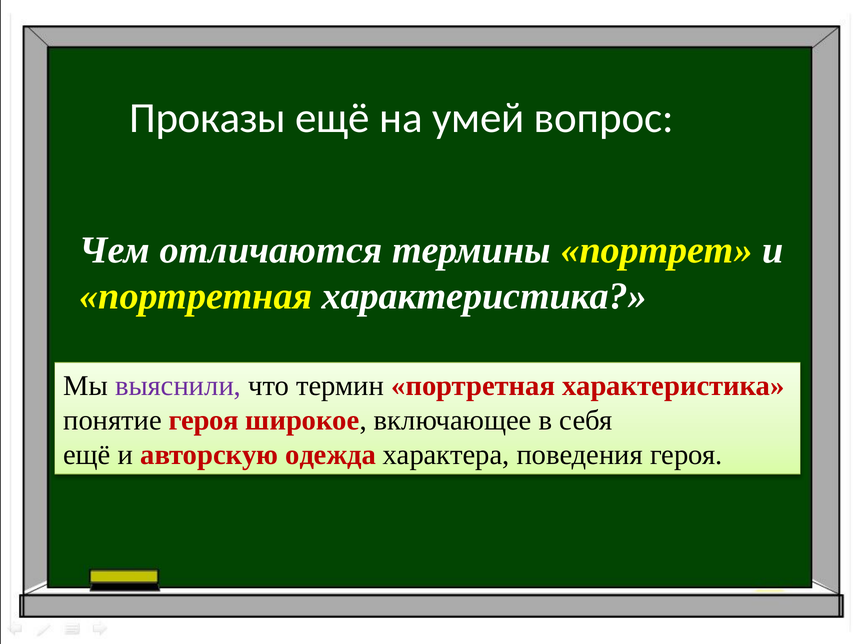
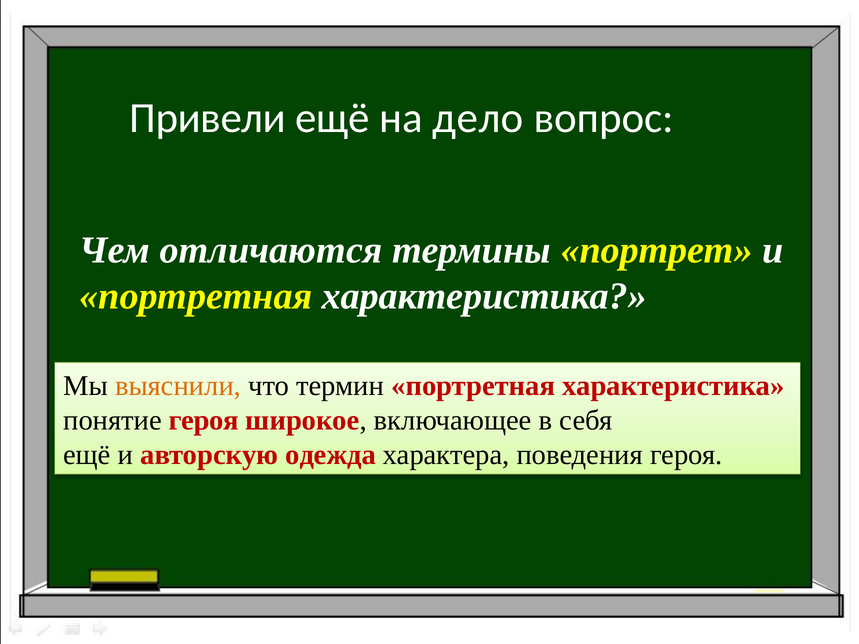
Проказы: Проказы -> Привели
умей: умей -> дело
выяснили colour: purple -> orange
